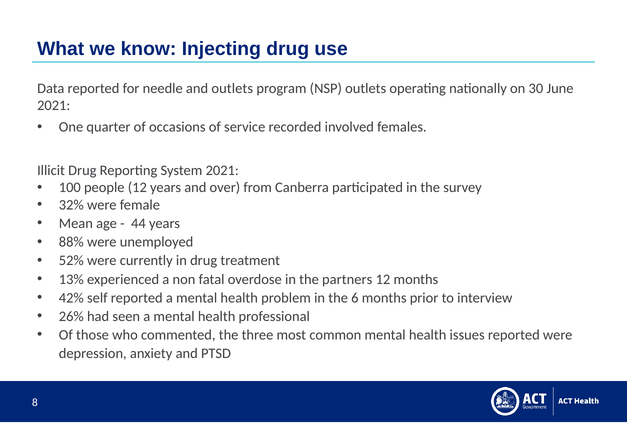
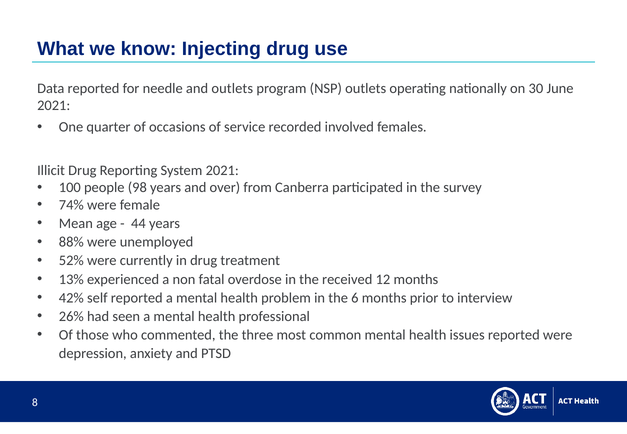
people 12: 12 -> 98
32%: 32% -> 74%
partners: partners -> received
